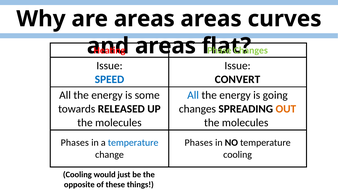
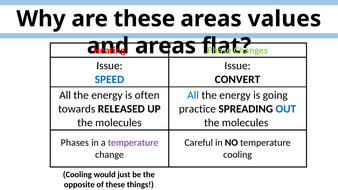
are areas: areas -> these
curves: curves -> values
some: some -> often
changes at (197, 109): changes -> practice
OUT colour: orange -> blue
temperature at (133, 143) colour: blue -> purple
Phases at (199, 143): Phases -> Careful
